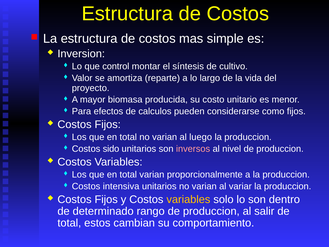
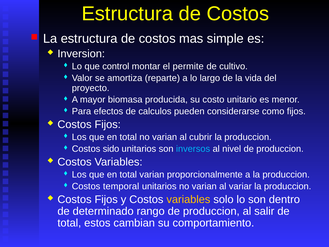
síntesis: síntesis -> permite
luego: luego -> cubrir
inversos colour: pink -> light blue
intensiva: intensiva -> temporal
